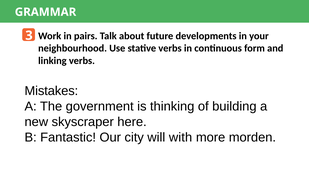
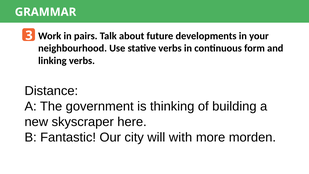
Mistakes: Mistakes -> Distance
